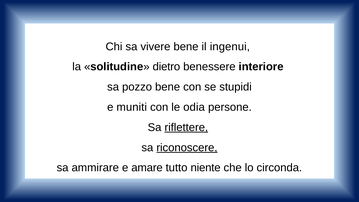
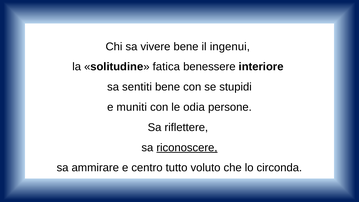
dietro: dietro -> fatica
pozzo: pozzo -> sentiti
riflettere underline: present -> none
amare: amare -> centro
niente: niente -> voluto
